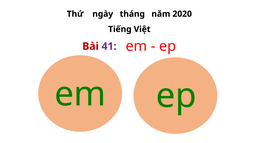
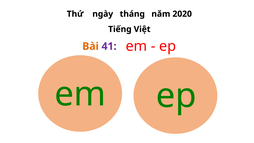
Bài colour: red -> orange
